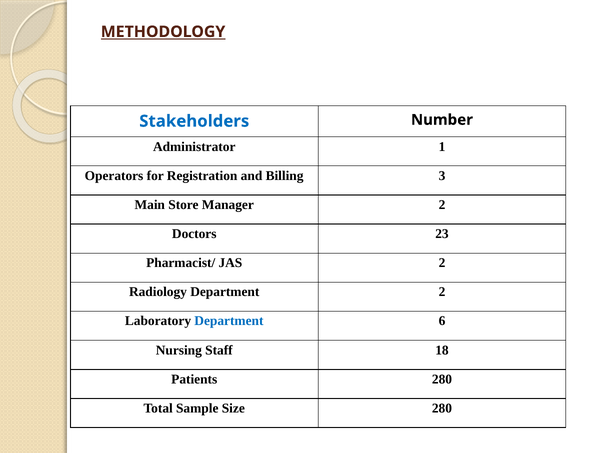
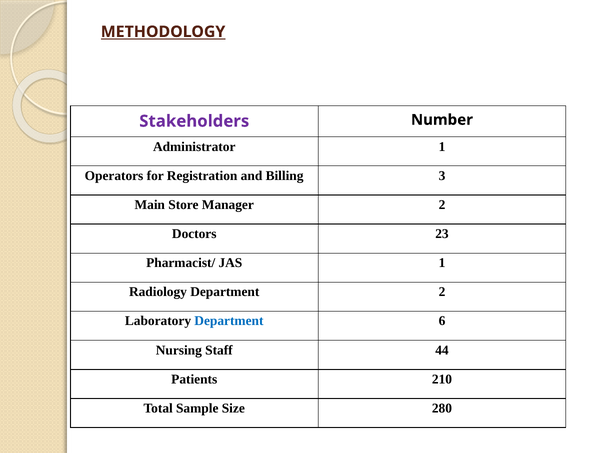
Stakeholders colour: blue -> purple
JAS 2: 2 -> 1
18: 18 -> 44
Patients 280: 280 -> 210
